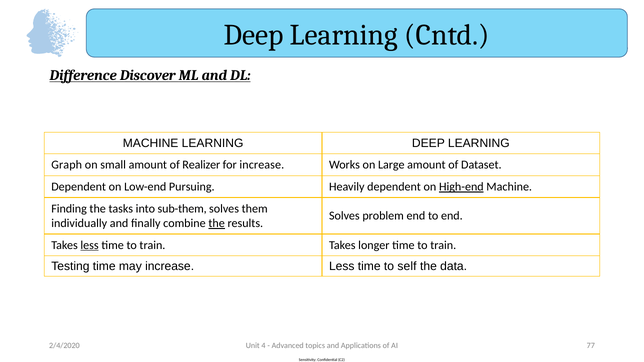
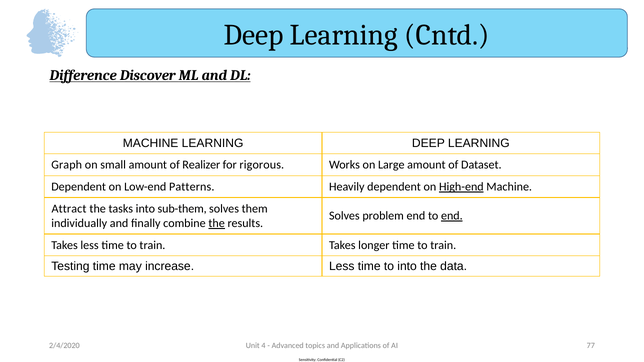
for increase: increase -> rigorous
Pursuing: Pursuing -> Patterns
Finding: Finding -> Attract
end at (452, 216) underline: none -> present
less at (90, 245) underline: present -> none
to self: self -> into
